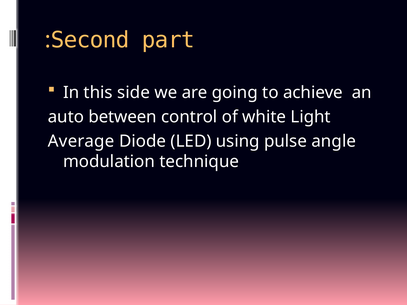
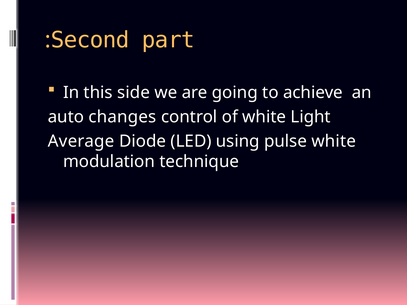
between: between -> changes
pulse angle: angle -> white
